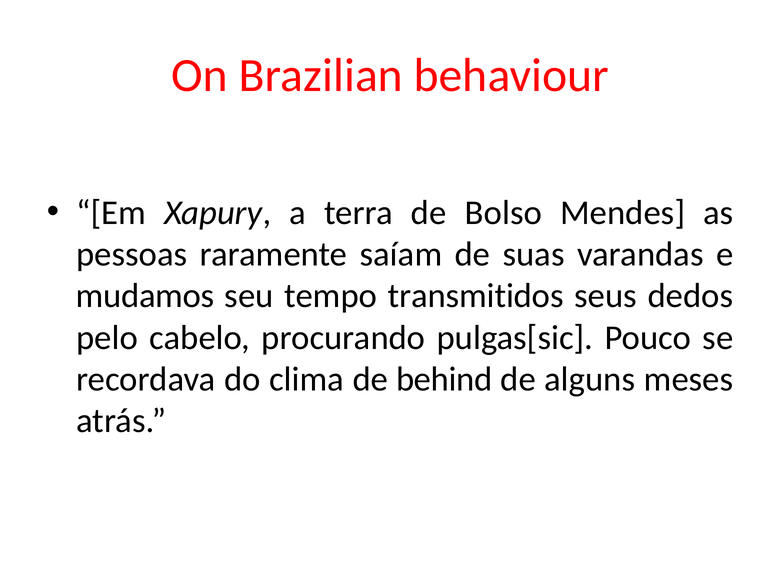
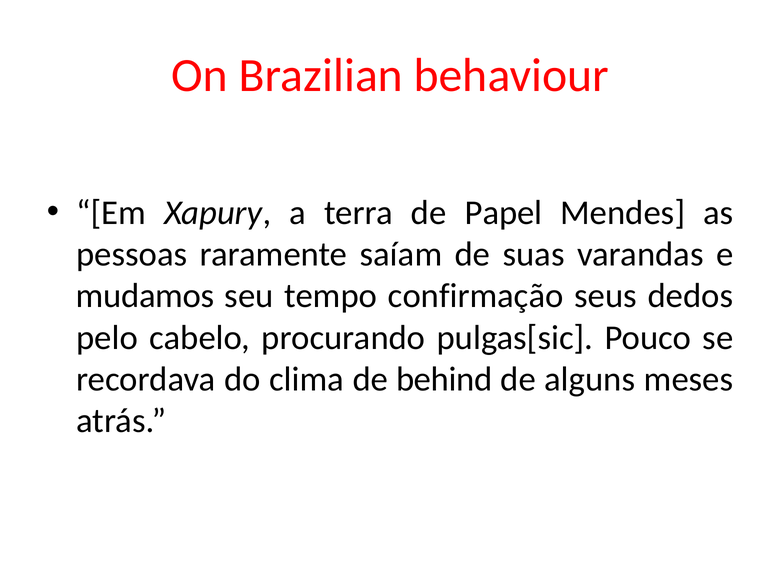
Bolso: Bolso -> Papel
transmitidos: transmitidos -> confirmação
